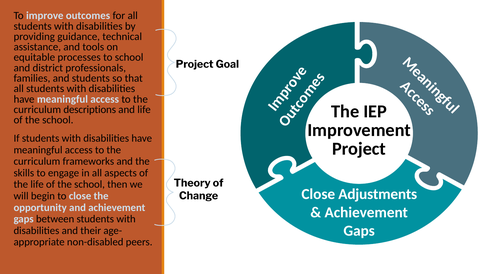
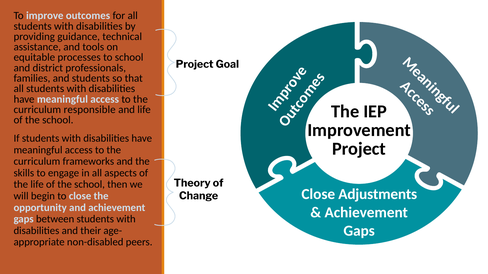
descriptions: descriptions -> responsible
